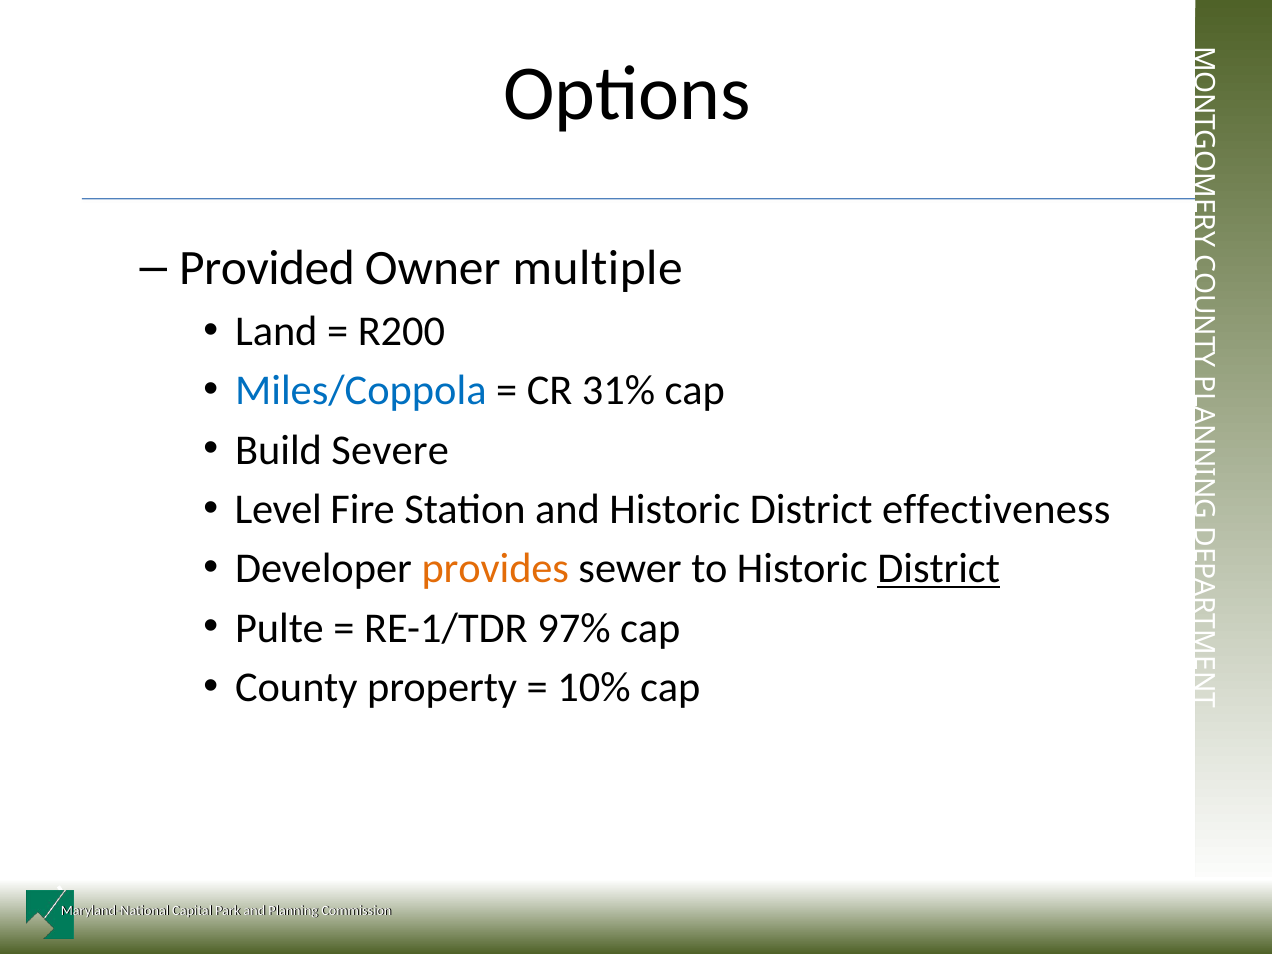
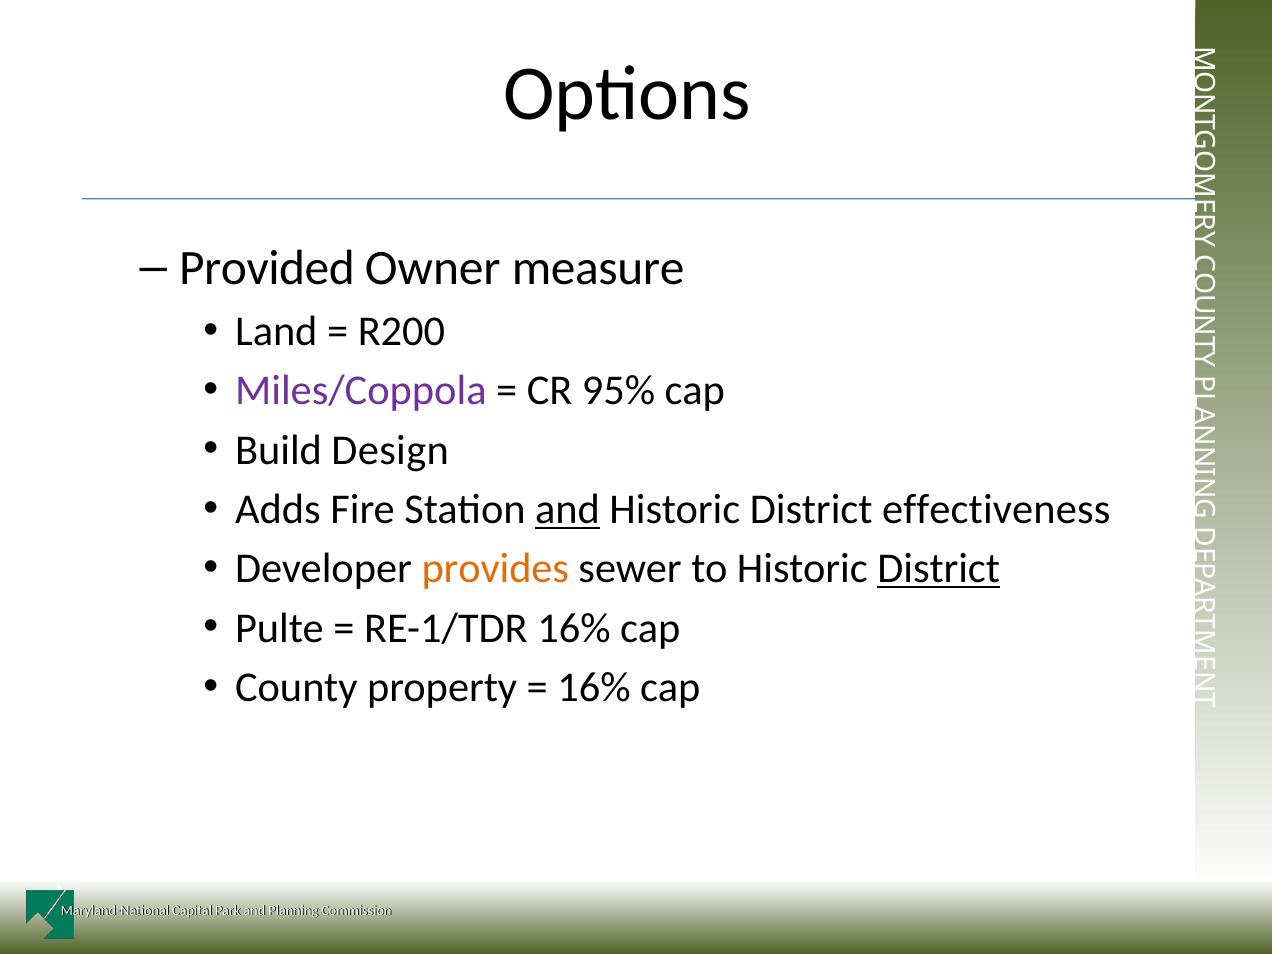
multiple: multiple -> measure
Miles/Coppola colour: blue -> purple
31%: 31% -> 95%
Severe: Severe -> Design
Level: Level -> Adds
and at (568, 510) underline: none -> present
RE-1/TDR 97%: 97% -> 16%
10% at (594, 688): 10% -> 16%
